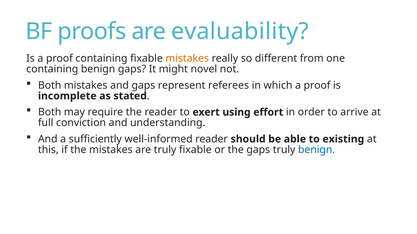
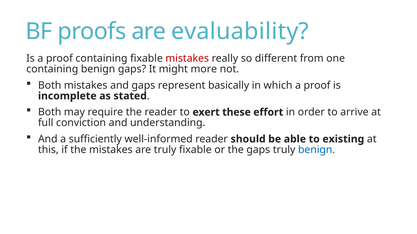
mistakes at (187, 59) colour: orange -> red
novel: novel -> more
referees: referees -> basically
using: using -> these
